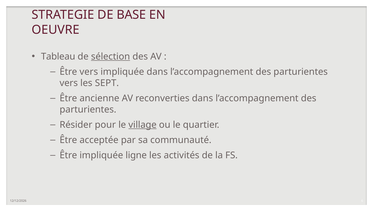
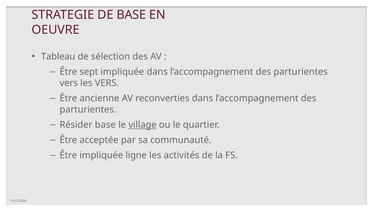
sélection underline: present -> none
Être vers: vers -> sept
les SEPT: SEPT -> VERS
Résider pour: pour -> base
